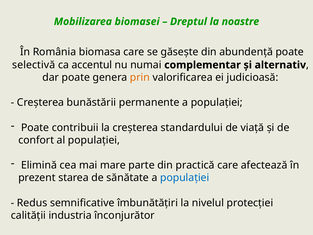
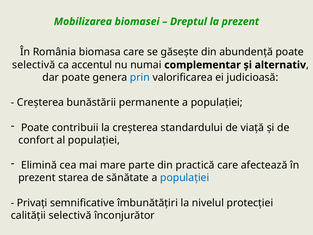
la noastre: noastre -> prezent
prin colour: orange -> blue
Redus: Redus -> Privați
calității industria: industria -> selectivă
